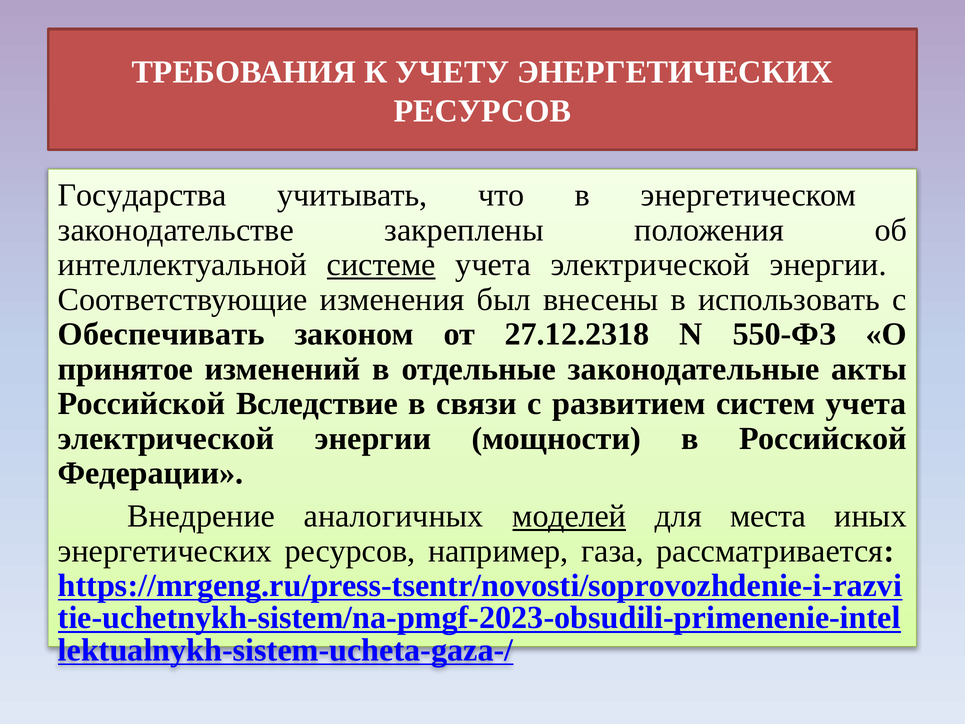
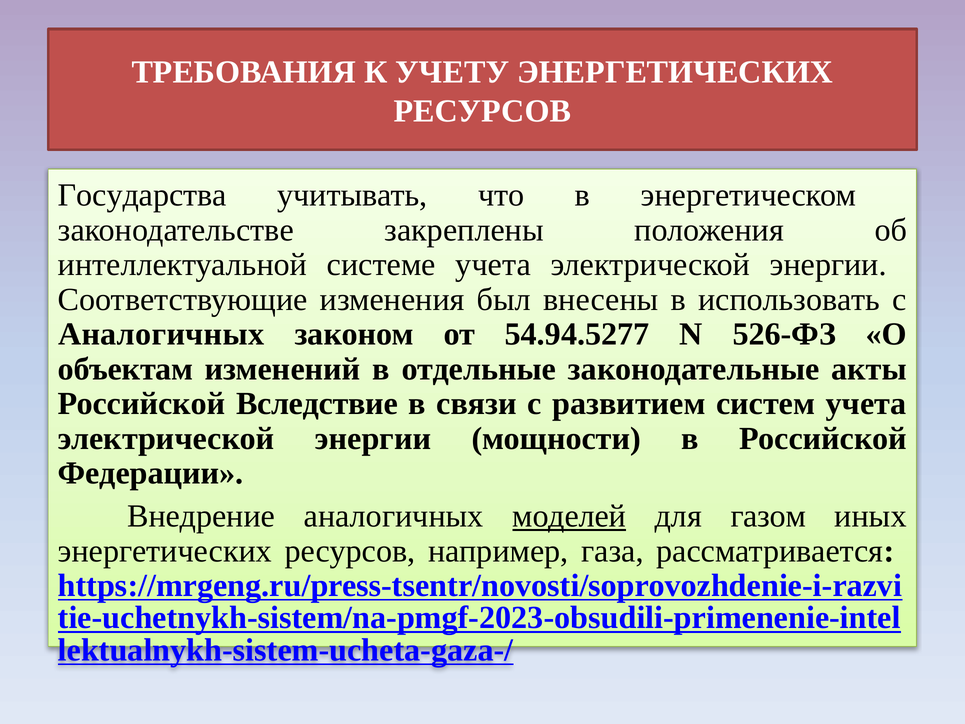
системе underline: present -> none
Обеспечивать at (161, 334): Обеспечивать -> Аналогичных
27.12.2318: 27.12.2318 -> 54.94.5277
550-ФЗ: 550-ФЗ -> 526-ФЗ
принятое: принятое -> объектам
места: места -> газом
